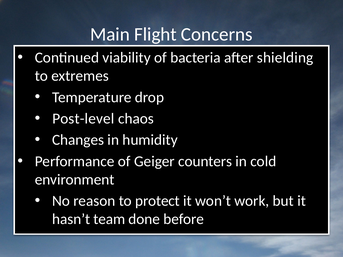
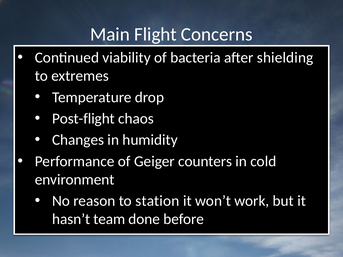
Post-level: Post-level -> Post-flight
protect: protect -> station
